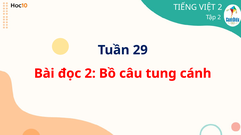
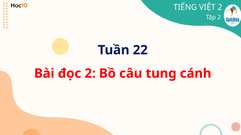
29: 29 -> 22
